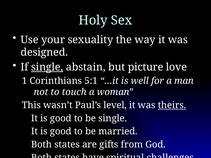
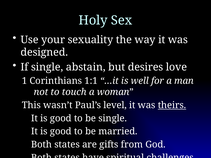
single at (47, 67) underline: present -> none
picture: picture -> desires
5:1: 5:1 -> 1:1
